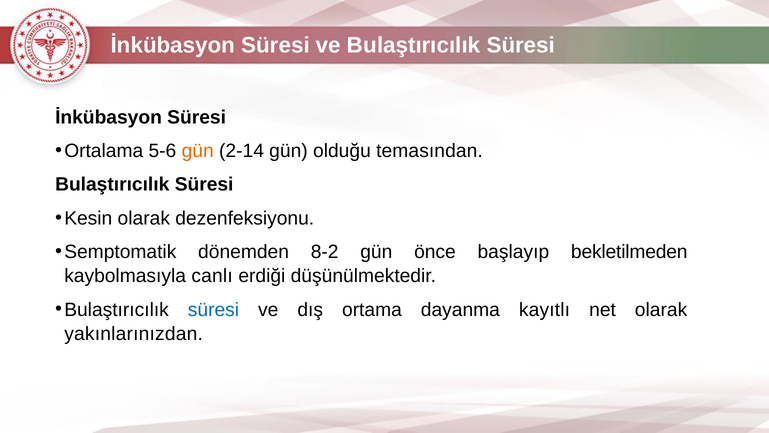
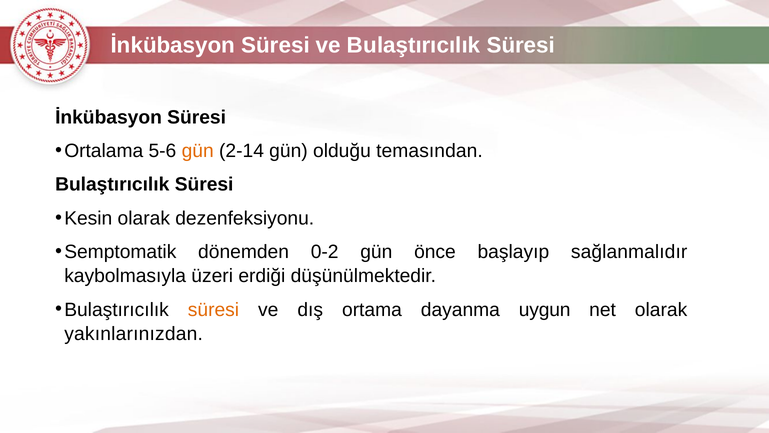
8-2: 8-2 -> 0-2
bekletilmeden: bekletilmeden -> sağlanmalıdır
canlı: canlı -> üzeri
süresi at (213, 309) colour: blue -> orange
kayıtlı: kayıtlı -> uygun
